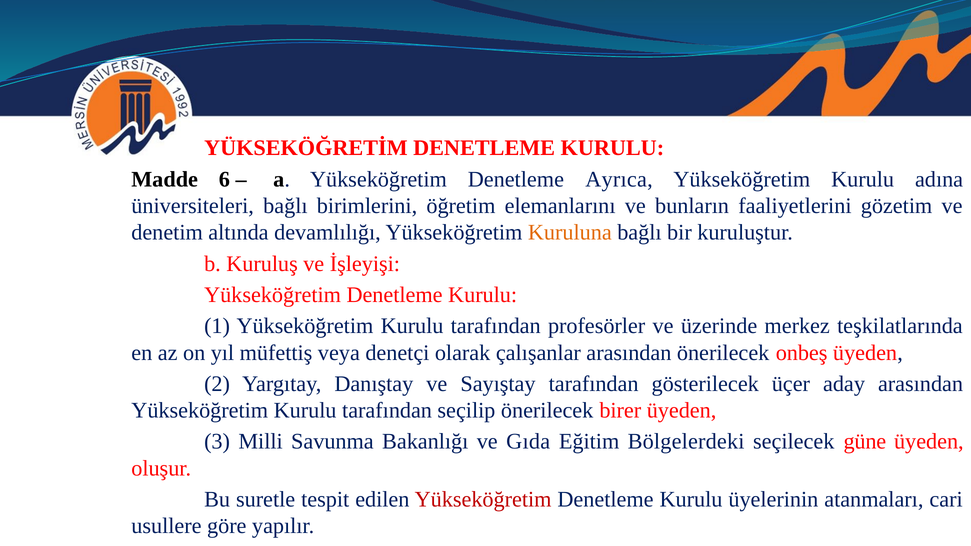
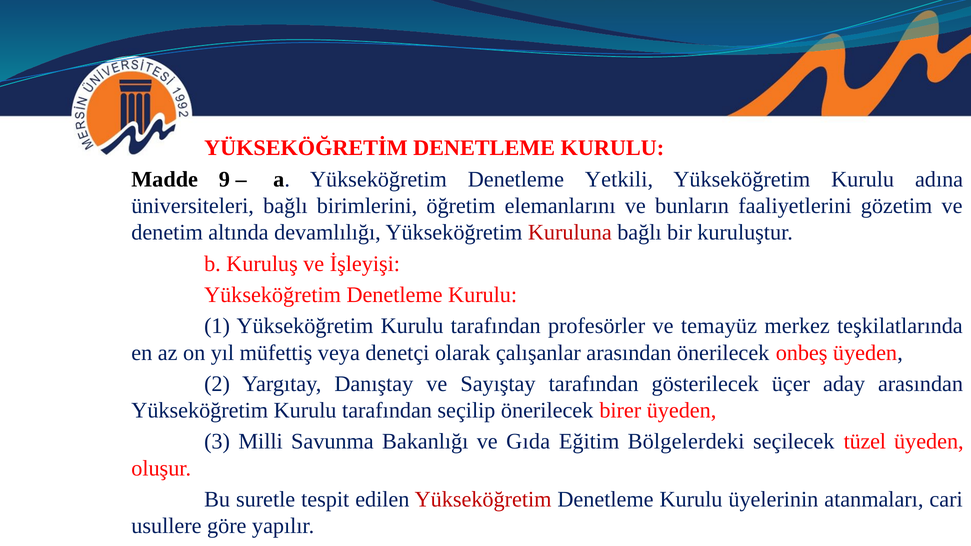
6: 6 -> 9
Ayrıca: Ayrıca -> Yetkili
Kuruluna colour: orange -> red
üzerinde: üzerinde -> temayüz
güne: güne -> tüzel
